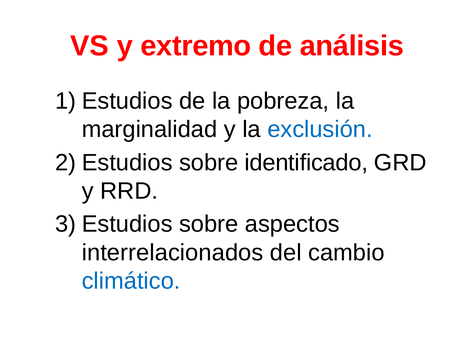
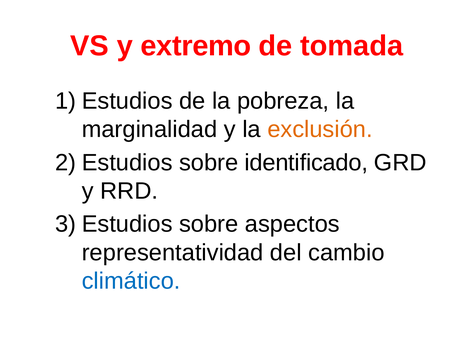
análisis: análisis -> tomada
exclusión colour: blue -> orange
interrelacionados: interrelacionados -> representatividad
